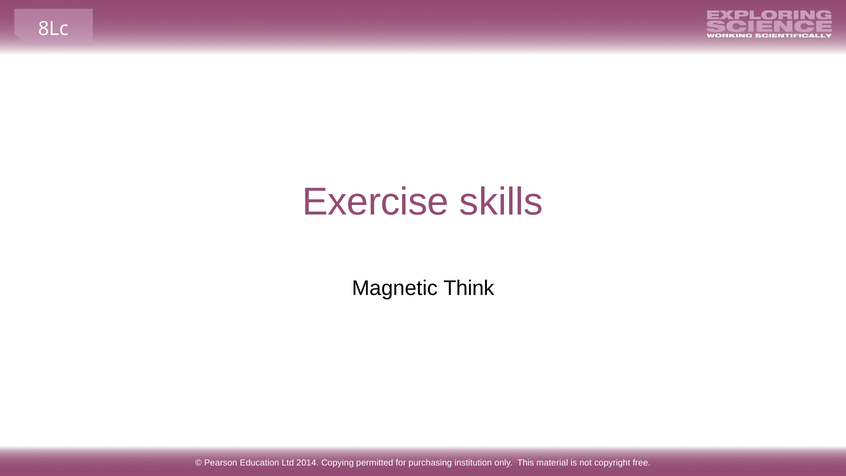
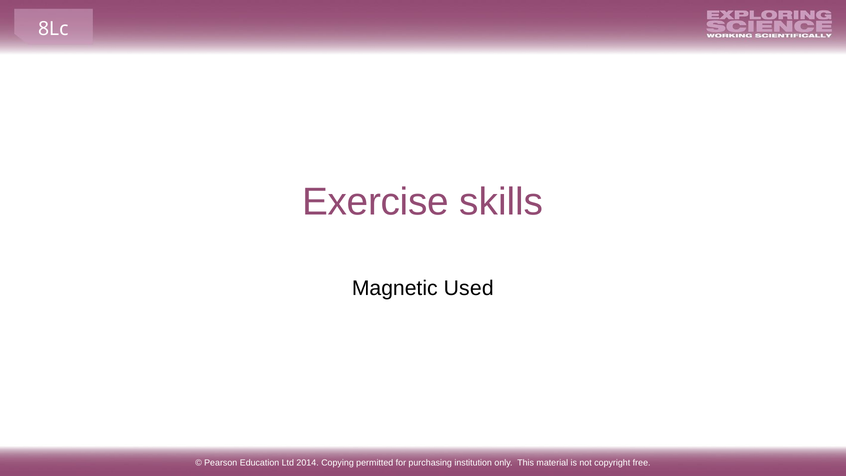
Think: Think -> Used
